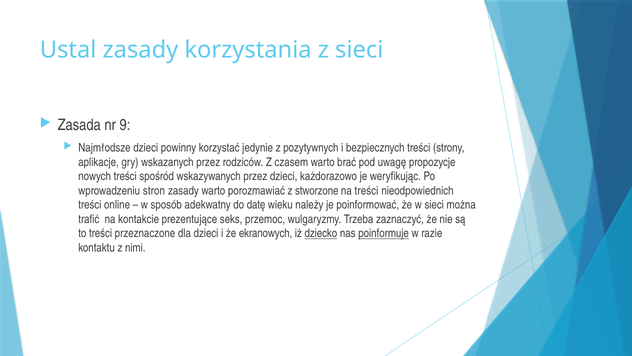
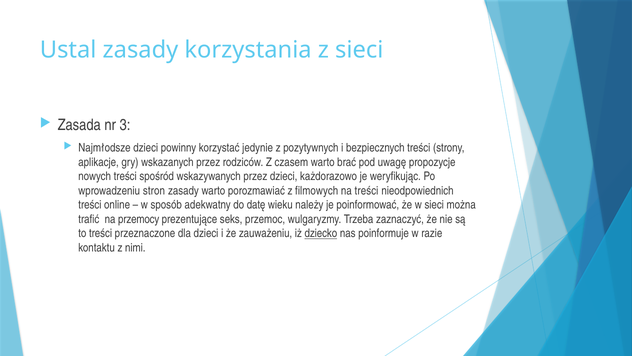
9: 9 -> 3
stworzone: stworzone -> filmowych
kontakcie: kontakcie -> przemocy
ekranowych: ekranowych -> zauważeniu
poinformuje underline: present -> none
